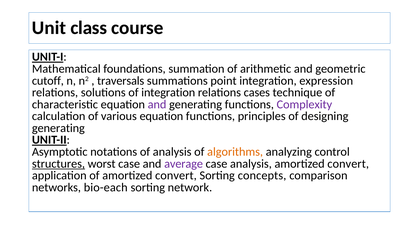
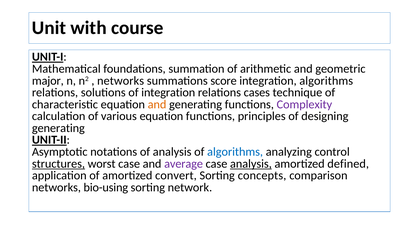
class: class -> with
cutoff: cutoff -> major
traversals at (121, 81): traversals -> networks
point: point -> score
integration expression: expression -> algorithms
and at (157, 105) colour: purple -> orange
algorithms at (235, 152) colour: orange -> blue
analysis at (251, 164) underline: none -> present
convert at (348, 164): convert -> defined
bio-each: bio-each -> bio-using
